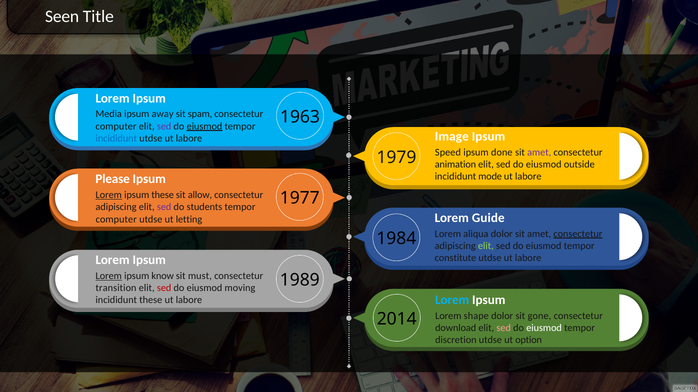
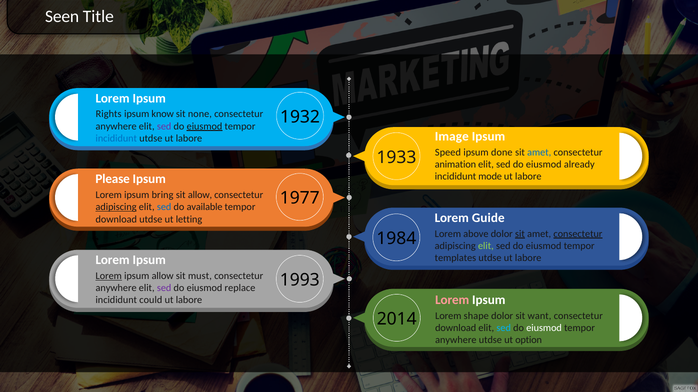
Media: Media -> Rights
away: away -> know
spam: spam -> none
1963: 1963 -> 1932
computer at (116, 126): computer -> anywhere
amet at (539, 152) colour: purple -> blue
1979: 1979 -> 1933
outside: outside -> already
Lorem at (109, 195) underline: present -> none
ipsum these: these -> bring
adipiscing at (116, 207) underline: none -> present
sed at (164, 207) colour: purple -> blue
students: students -> available
computer at (116, 220): computer -> download
aliqua: aliqua -> above
sit at (520, 234) underline: none -> present
constitute: constitute -> templates
ipsum know: know -> allow
1989: 1989 -> 1993
transition at (116, 288): transition -> anywhere
sed at (164, 288) colour: red -> purple
moving: moving -> replace
Lorem at (452, 300) colour: light blue -> pink
incididunt these: these -> could
gone: gone -> want
sed at (504, 328) colour: pink -> light blue
discretion at (456, 341): discretion -> anywhere
